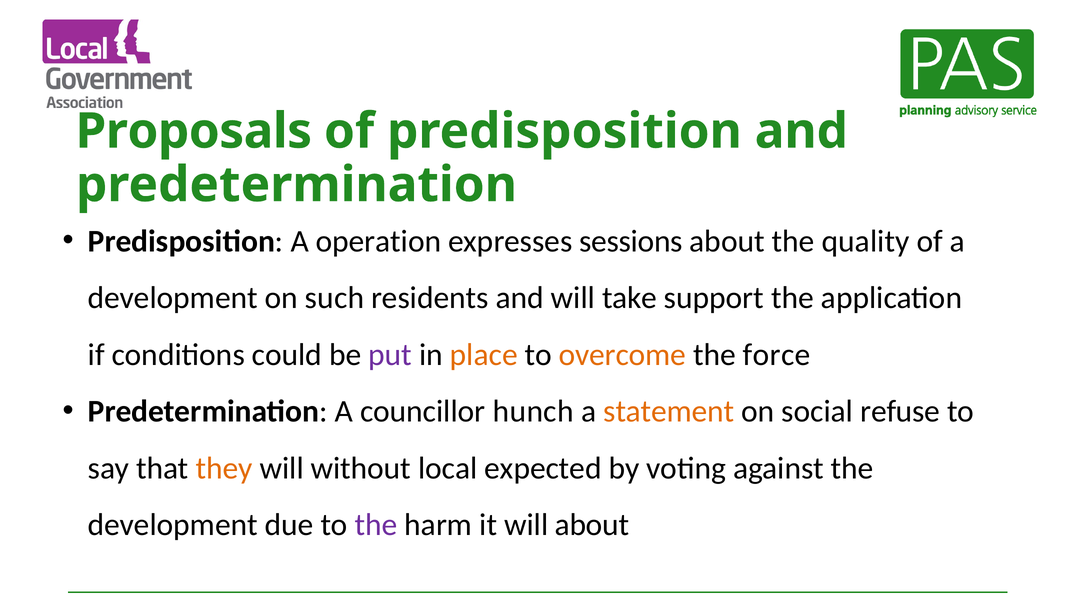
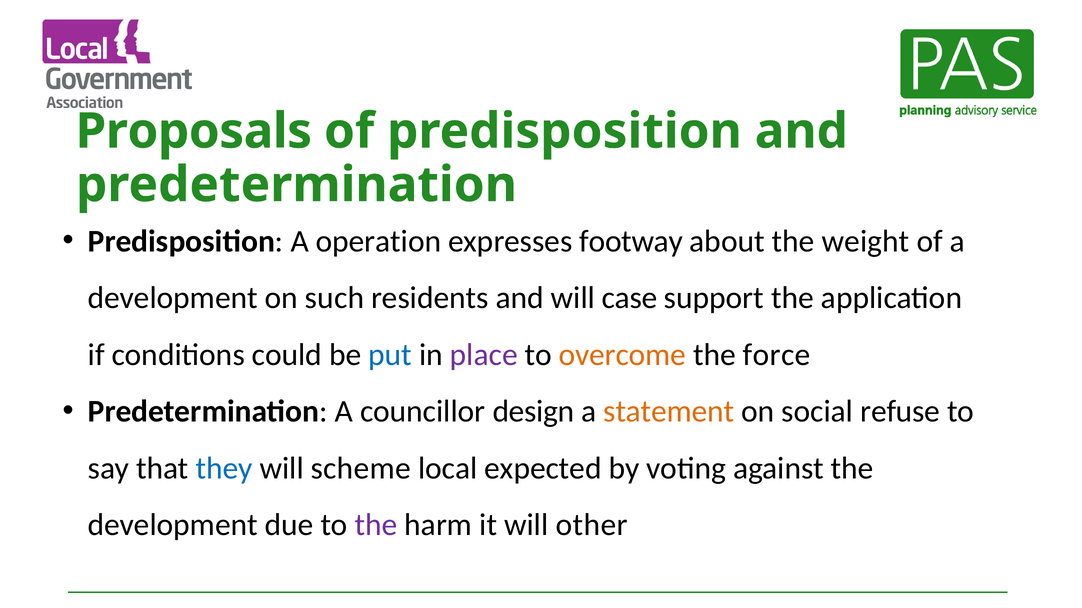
sessions: sessions -> footway
quality: quality -> weight
take: take -> case
put colour: purple -> blue
place colour: orange -> purple
hunch: hunch -> design
they colour: orange -> blue
without: without -> scheme
will about: about -> other
